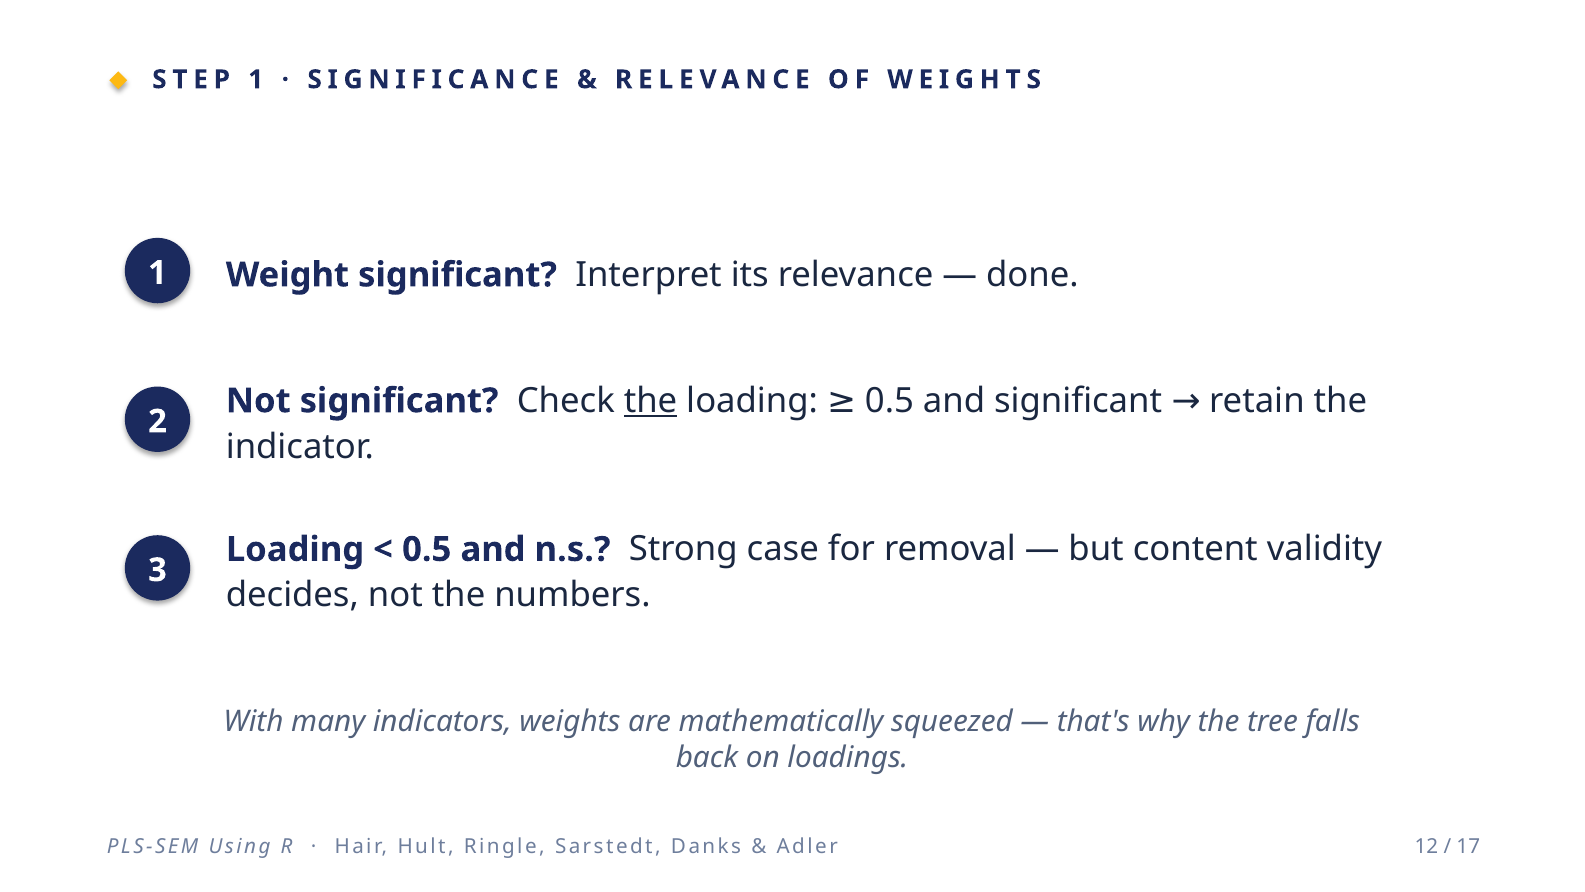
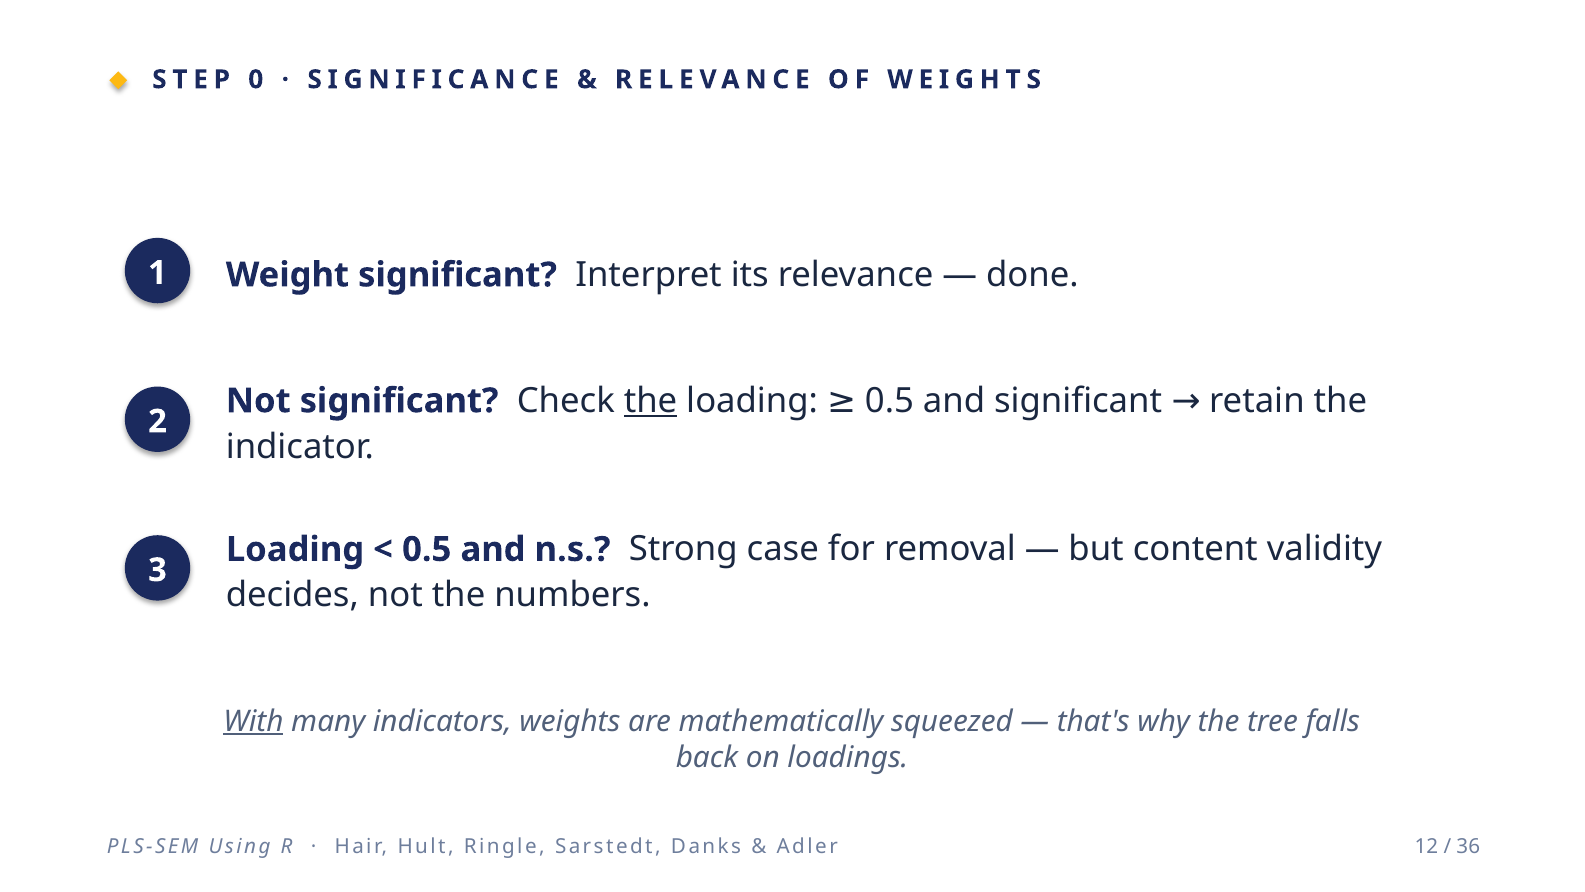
STEP 1: 1 -> 0
With underline: none -> present
17: 17 -> 36
